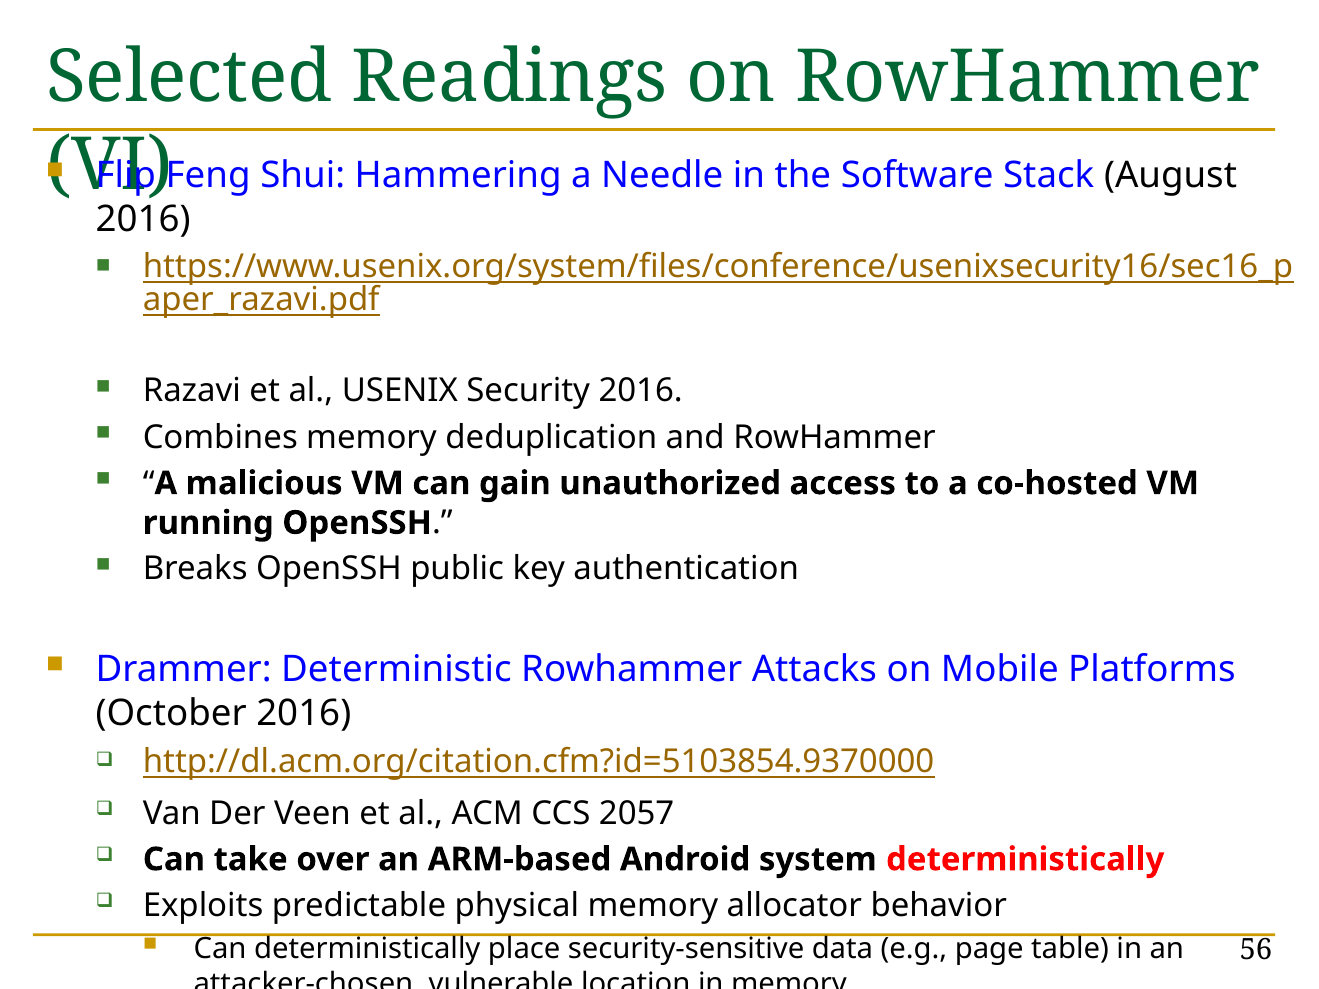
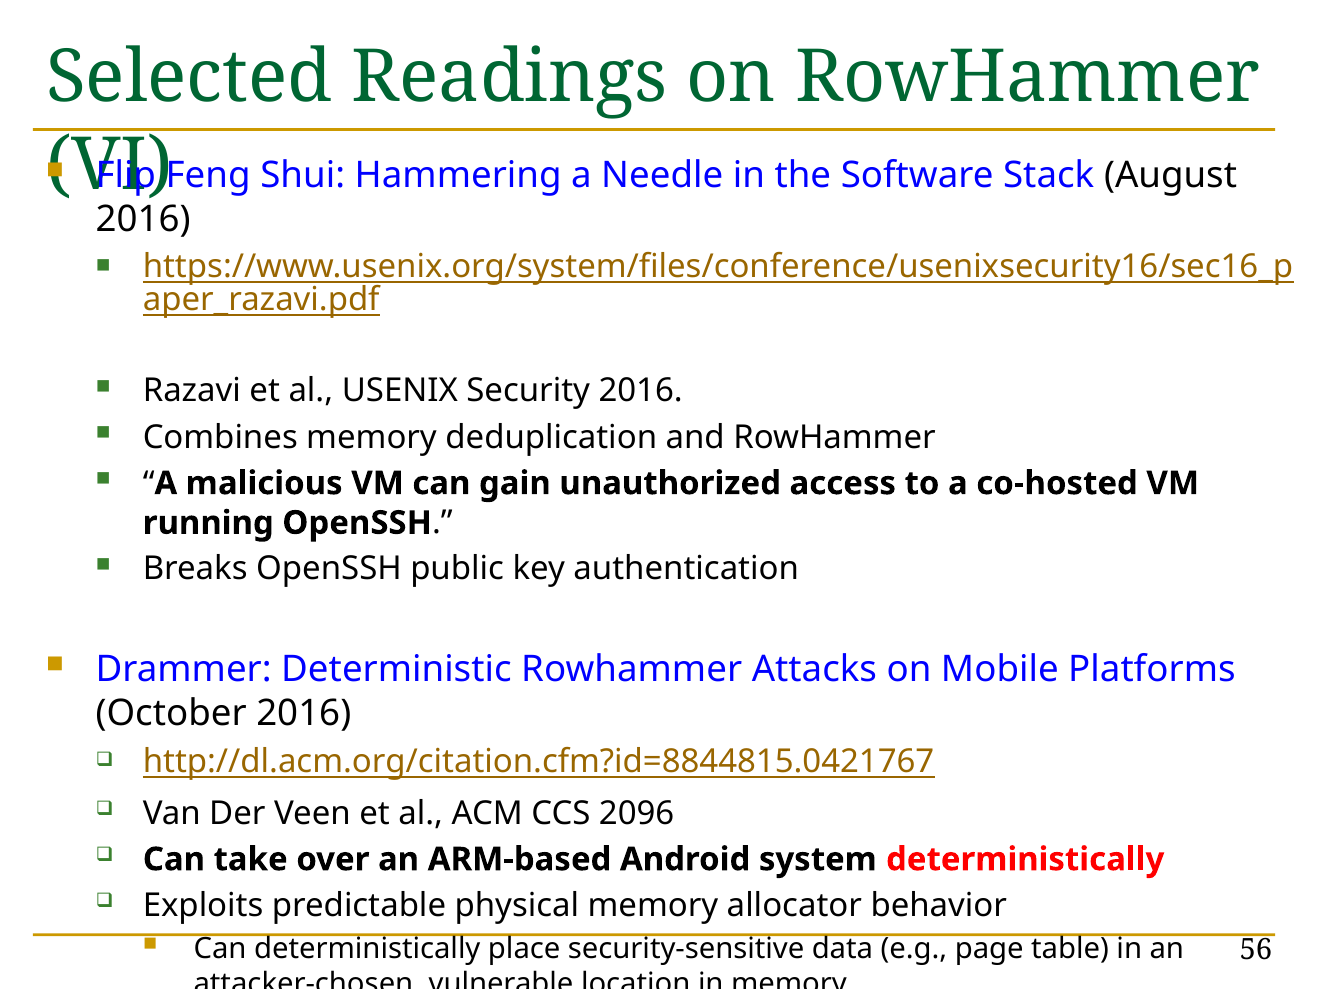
http://dl.acm.org/citation.cfm?id=5103854.9370000: http://dl.acm.org/citation.cfm?id=5103854.9370000 -> http://dl.acm.org/citation.cfm?id=8844815.0421767
2057: 2057 -> 2096
